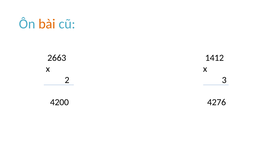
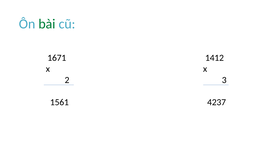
bài colour: orange -> green
2663: 2663 -> 1671
4200: 4200 -> 1561
4276: 4276 -> 4237
